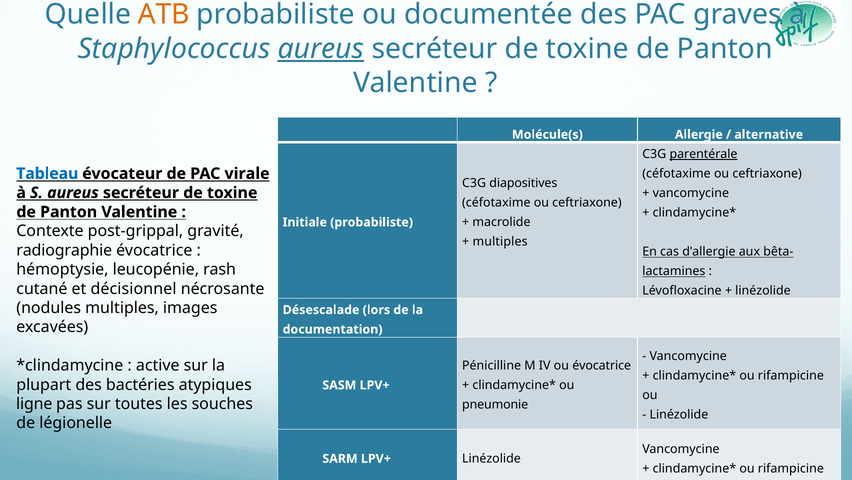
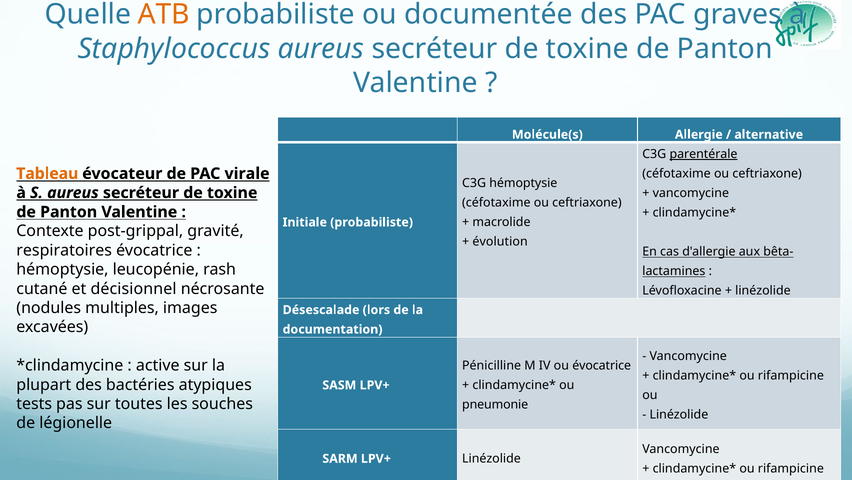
aureus at (321, 49) underline: present -> none
Tableau colour: blue -> orange
C3G diapositives: diapositives -> hémoptysie
multiples at (500, 241): multiples -> évolution
radiographie: radiographie -> respiratoires
ligne: ligne -> tests
